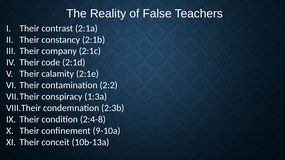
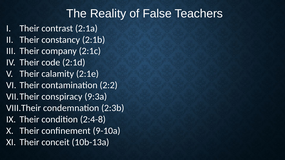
1:3a: 1:3a -> 9:3a
